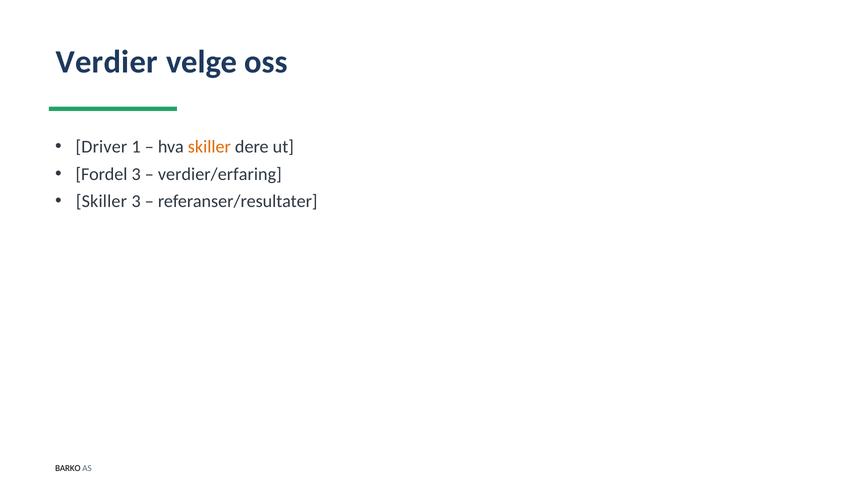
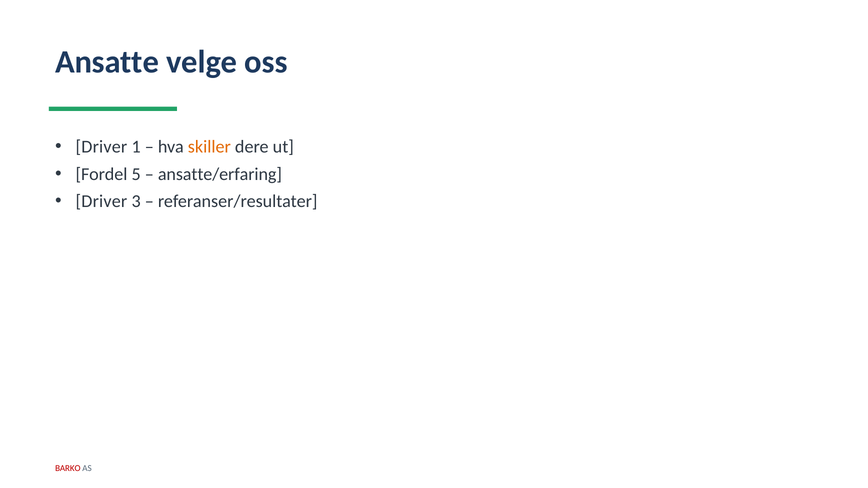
Verdier: Verdier -> Ansatte
Fordel 3: 3 -> 5
verdier/erfaring: verdier/erfaring -> ansatte/erfaring
Skiller at (101, 201): Skiller -> Driver
BARKO colour: black -> red
